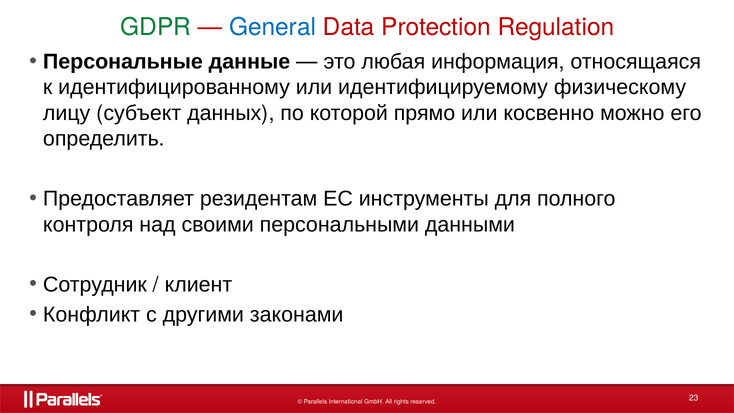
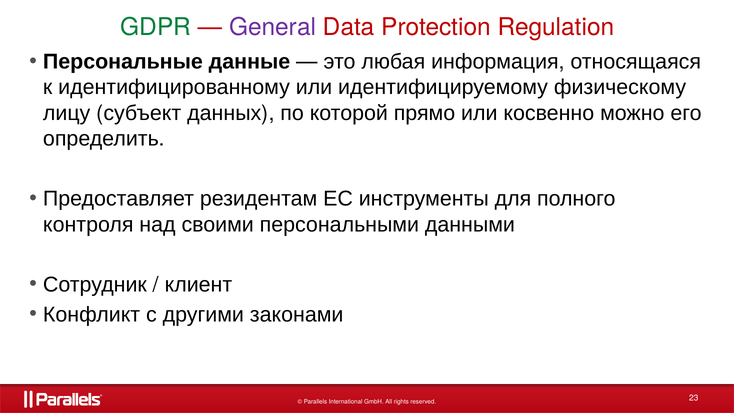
General colour: blue -> purple
